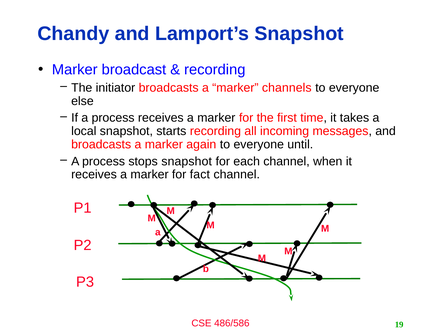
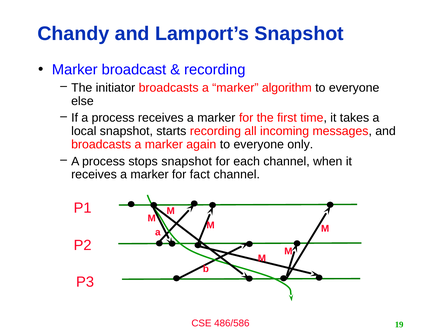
channels: channels -> algorithm
until: until -> only
